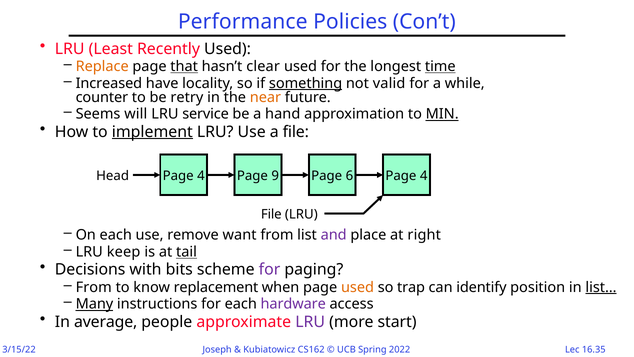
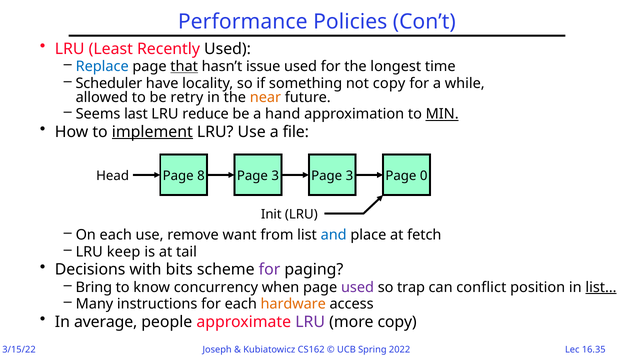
Replace colour: orange -> blue
clear: clear -> issue
time underline: present -> none
Increased: Increased -> Scheduler
something underline: present -> none
not valid: valid -> copy
counter: counter -> allowed
will: will -> last
service: service -> reduce
4 at (201, 176): 4 -> 8
9 at (275, 176): 9 -> 3
6 at (349, 176): 6 -> 3
4 at (424, 176): 4 -> 0
File at (271, 214): File -> Init
and colour: purple -> blue
right: right -> fetch
tail underline: present -> none
From at (94, 287): From -> Bring
replacement: replacement -> concurrency
used at (358, 287) colour: orange -> purple
identify: identify -> conflict
Many underline: present -> none
hardware colour: purple -> orange
more start: start -> copy
